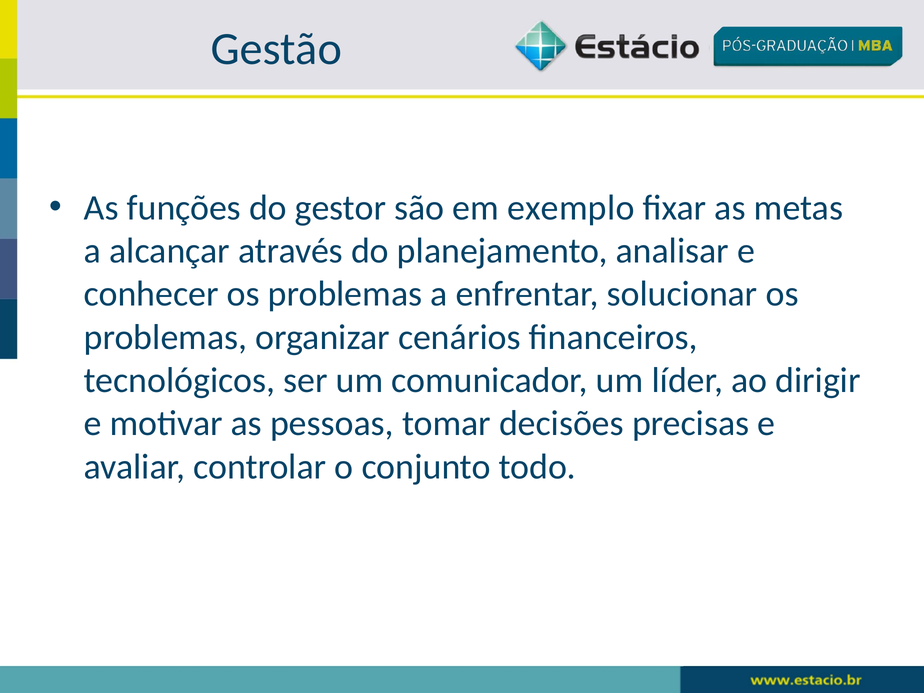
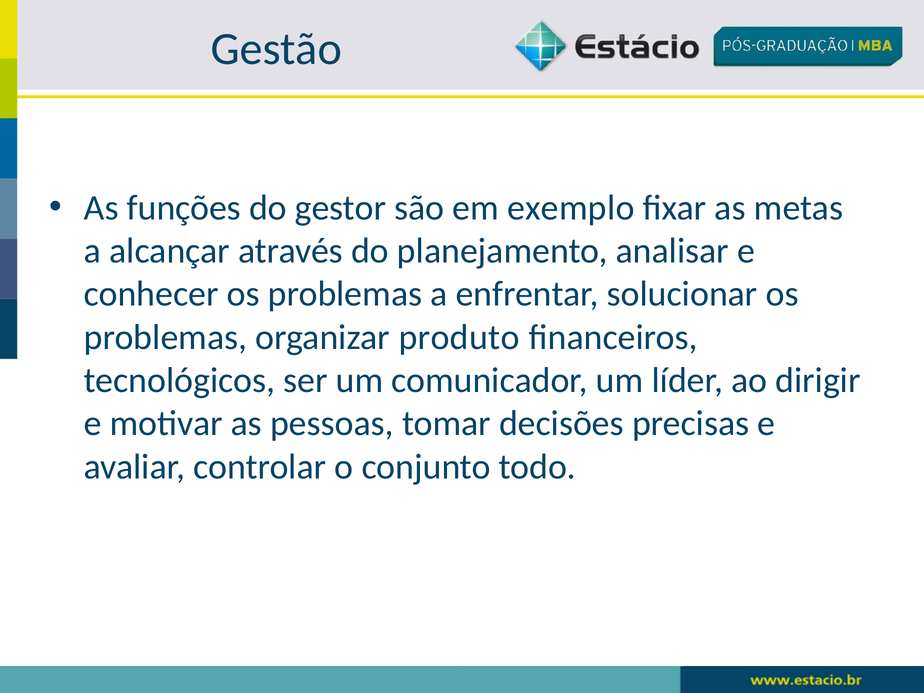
cenários: cenários -> produto
